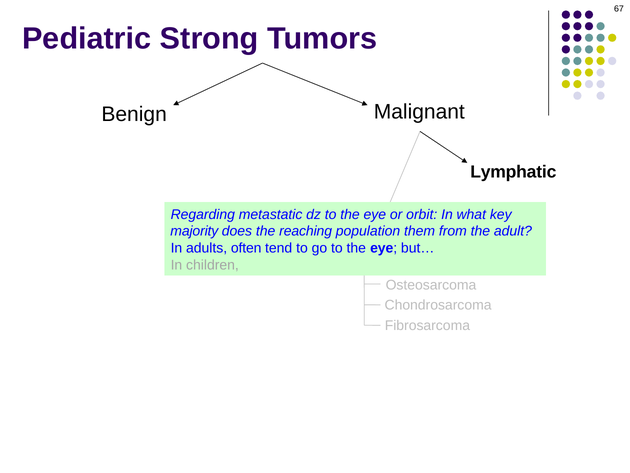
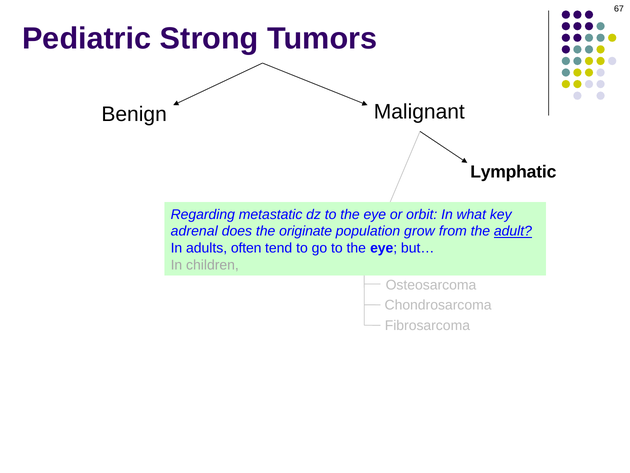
majority: majority -> adrenal
reaching: reaching -> originate
them: them -> grow
adult underline: none -> present
